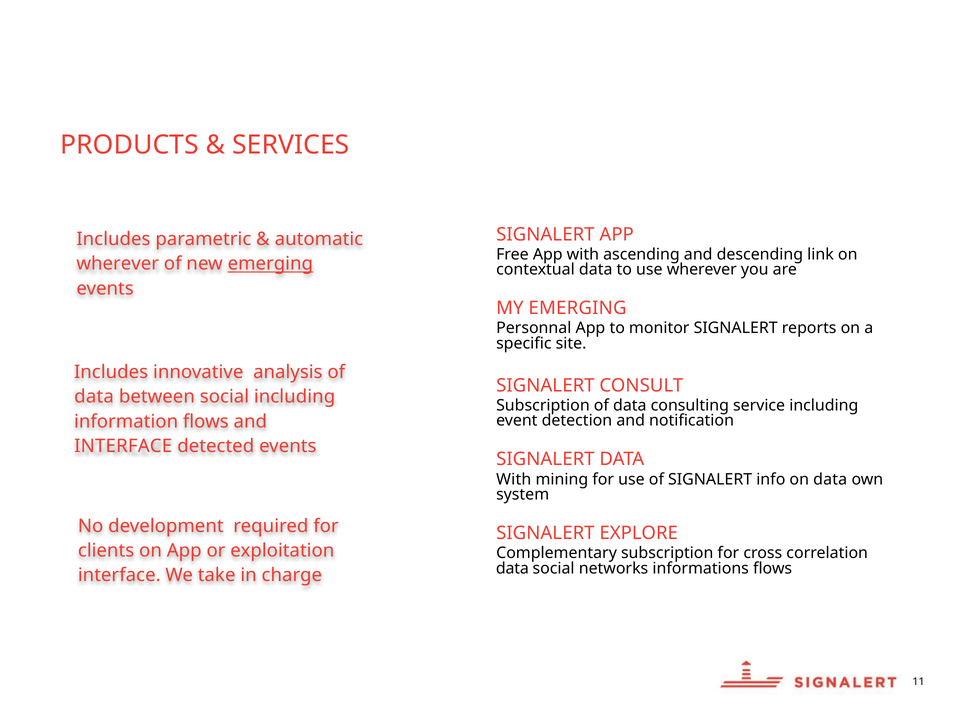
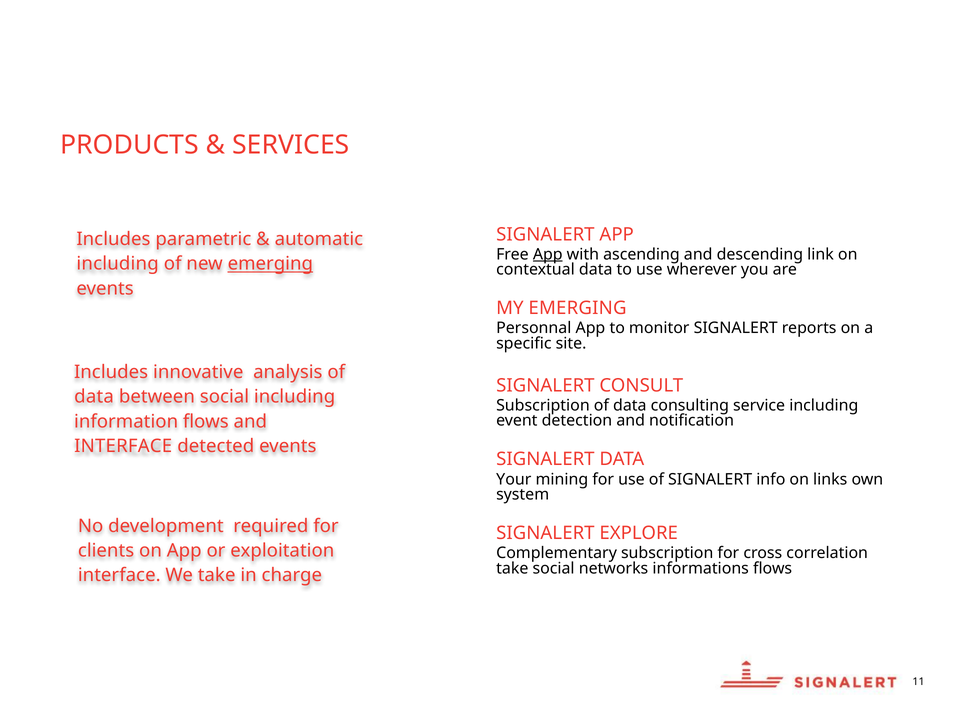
App at (548, 254) underline: none -> present
wherever at (118, 264): wherever -> including
With at (514, 480): With -> Your
on data: data -> links
data at (512, 569): data -> take
